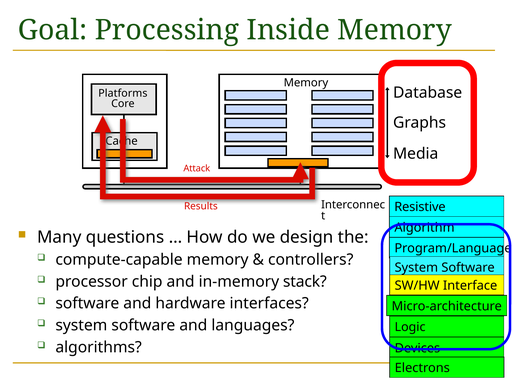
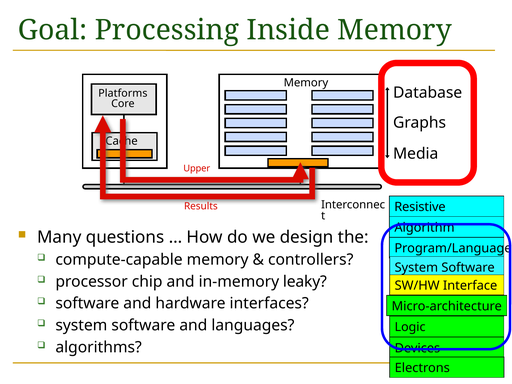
Attack: Attack -> Upper
stack: stack -> leaky
